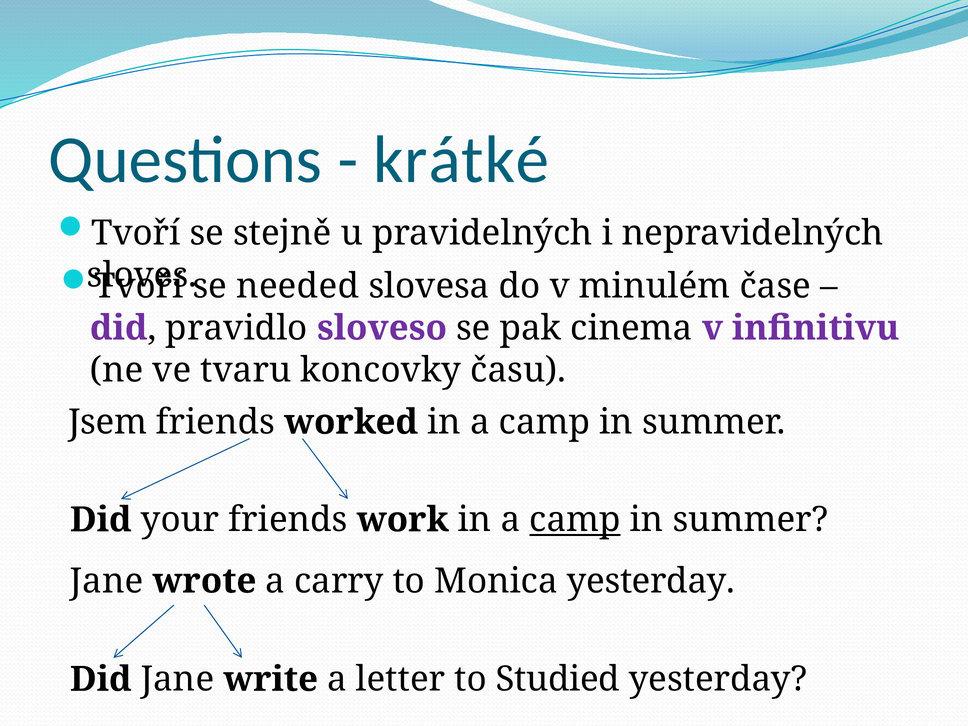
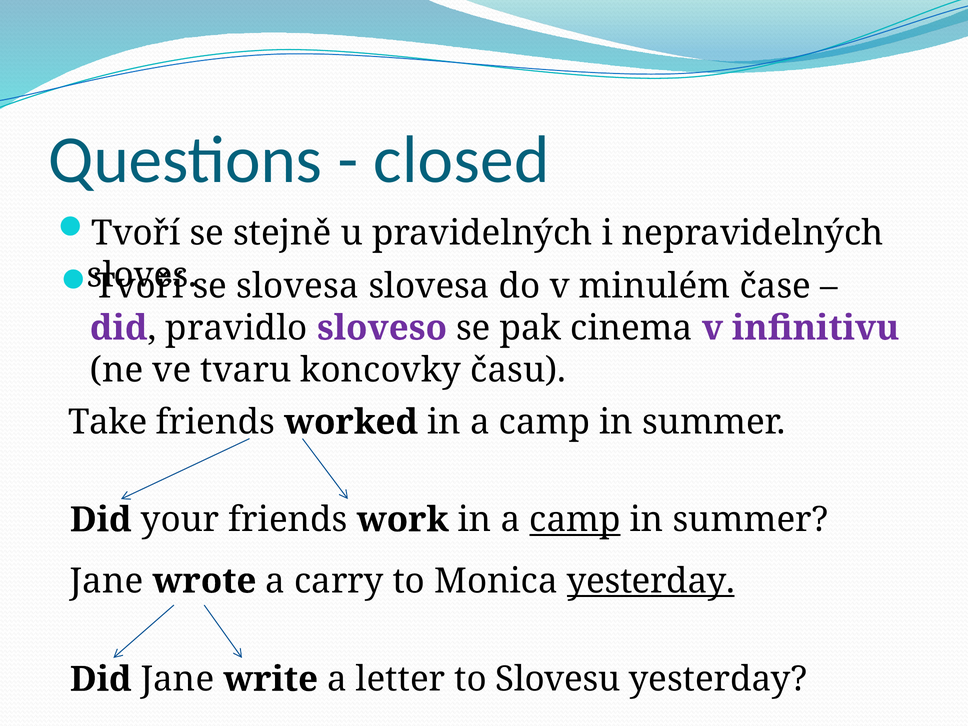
krátké: krátké -> closed
se needed: needed -> slovesa
Jsem: Jsem -> Take
yesterday at (651, 581) underline: none -> present
Studied: Studied -> Slovesu
